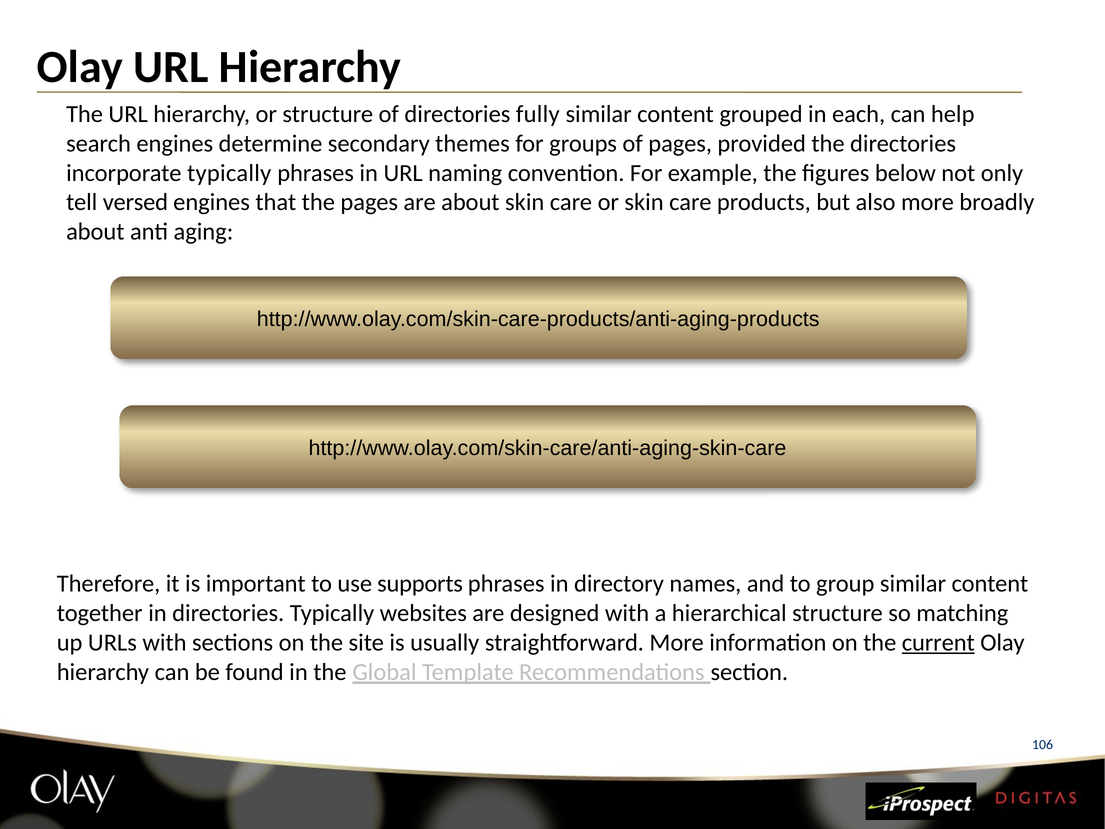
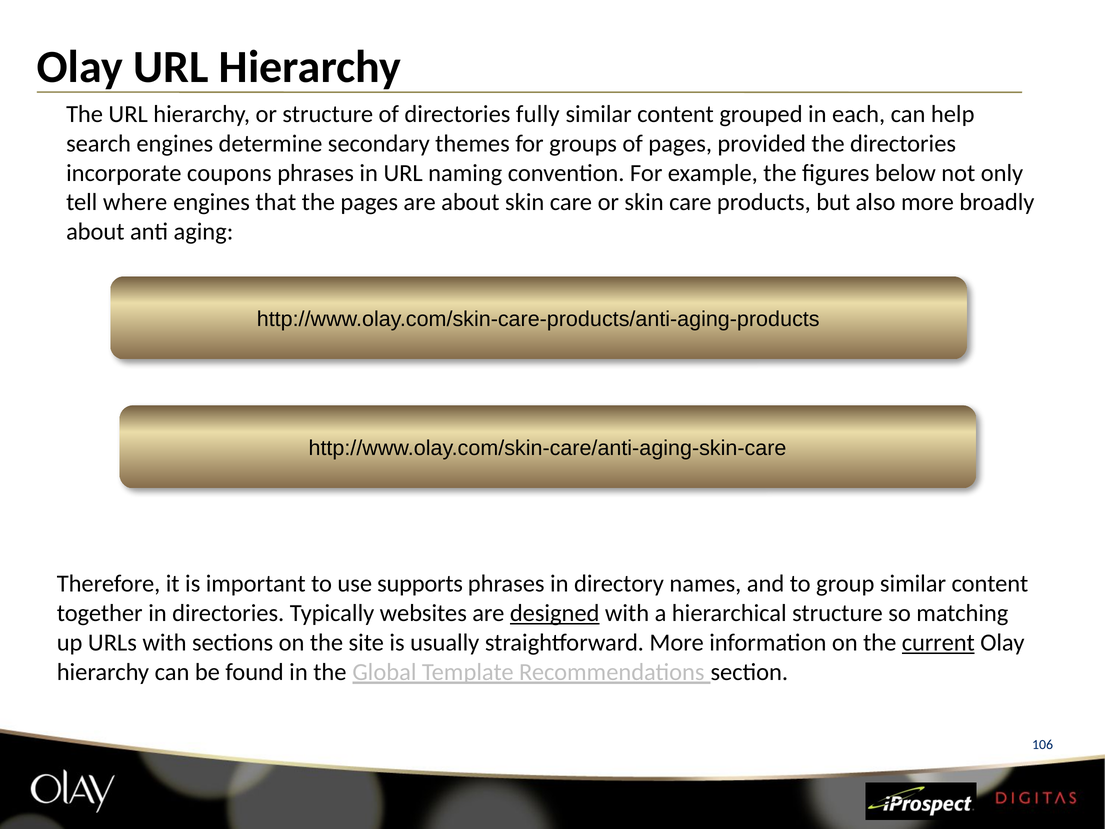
incorporate typically: typically -> coupons
versed: versed -> where
designed underline: none -> present
